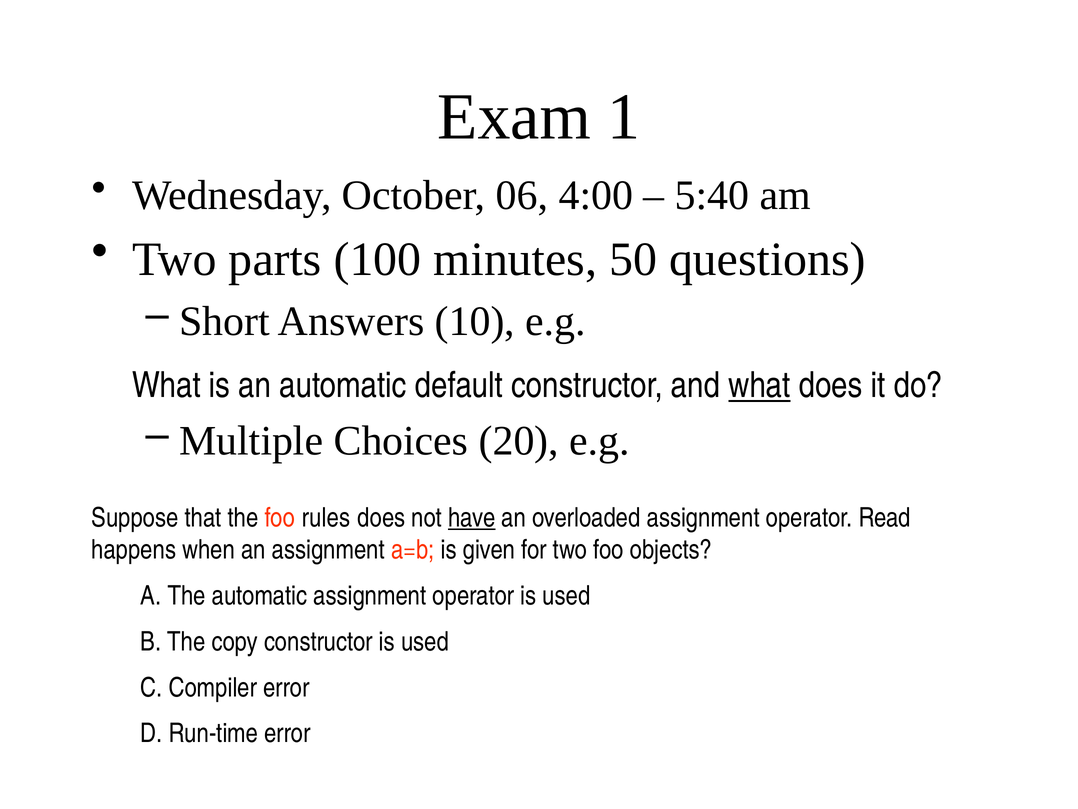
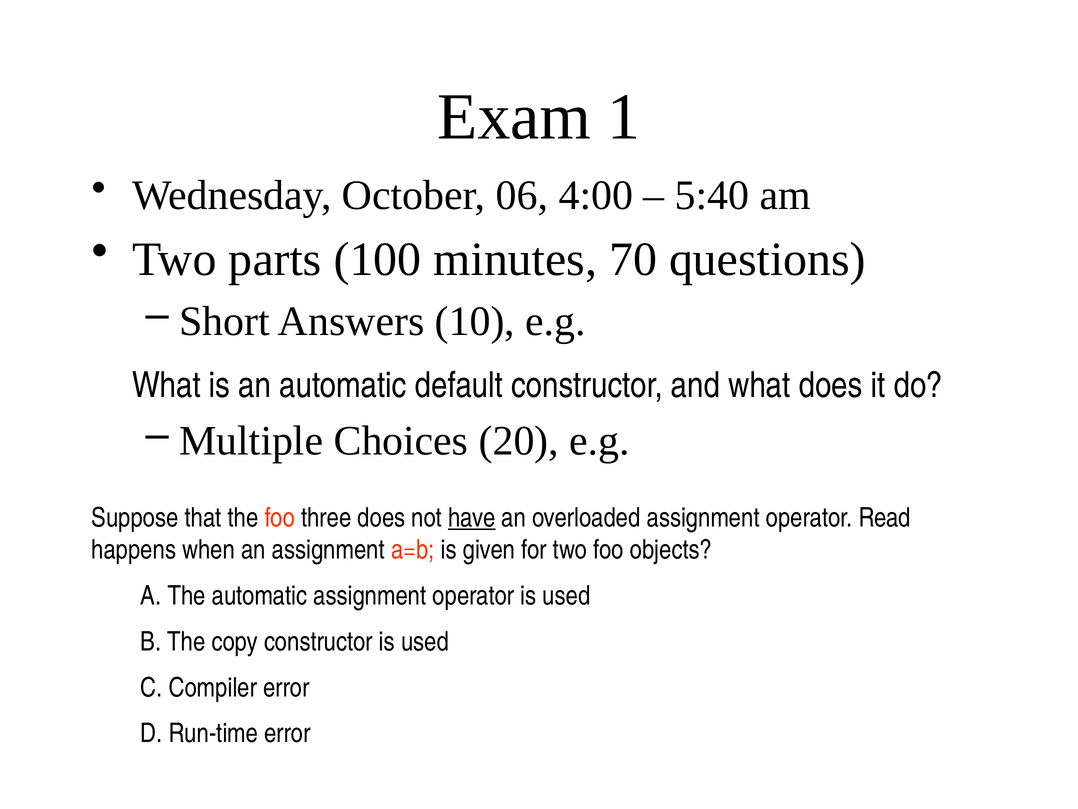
50: 50 -> 70
what at (759, 385) underline: present -> none
rules: rules -> three
